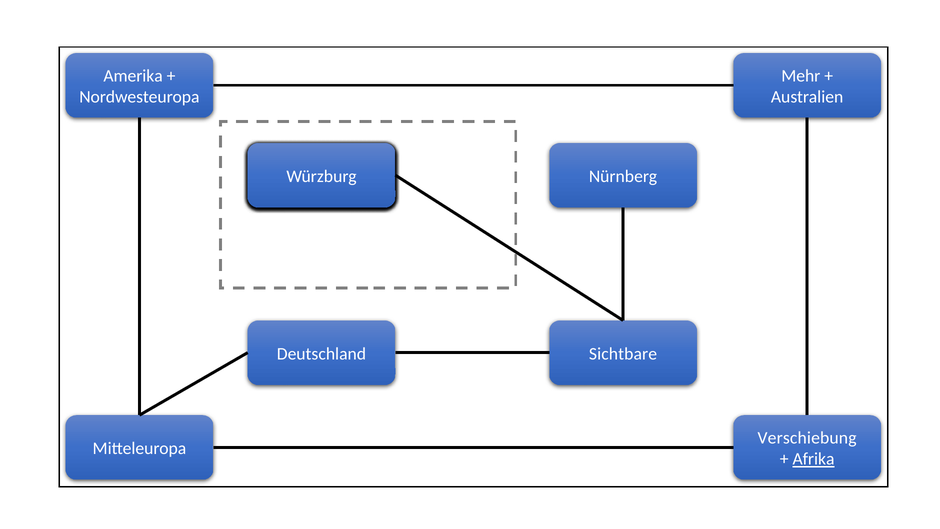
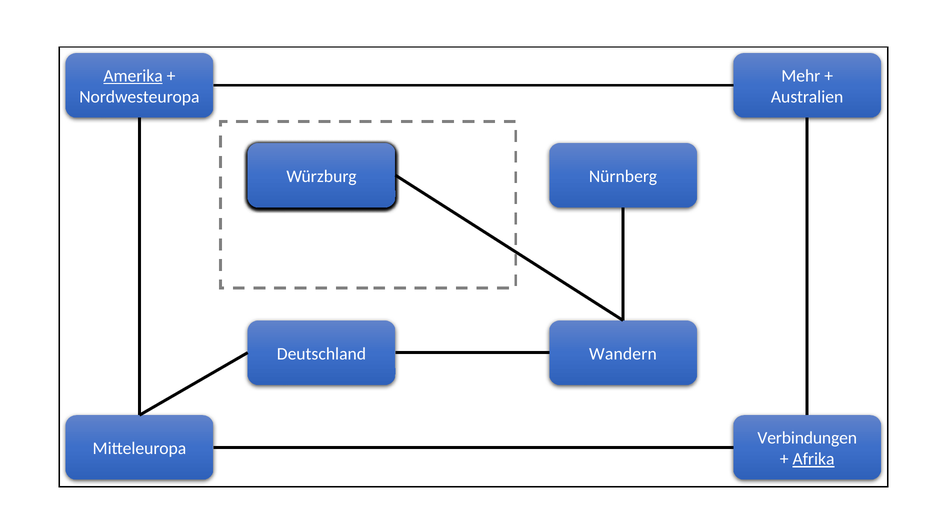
Amerika underline: none -> present
Sichtbare: Sichtbare -> Wandern
Verschiebung: Verschiebung -> Verbindungen
